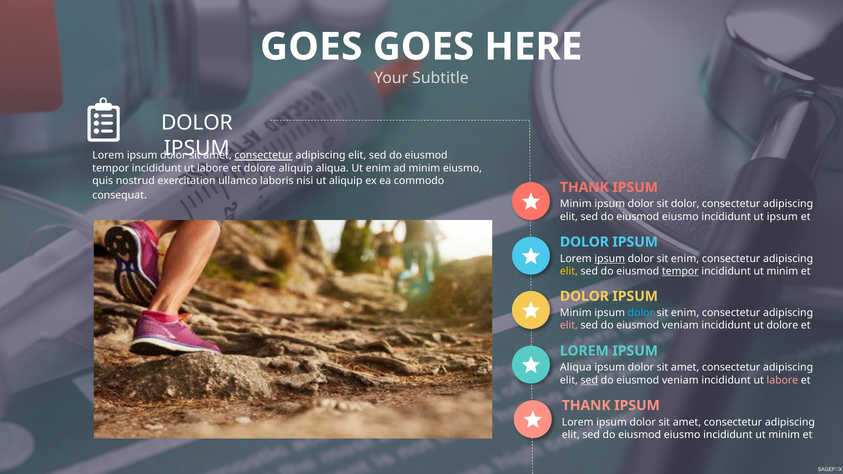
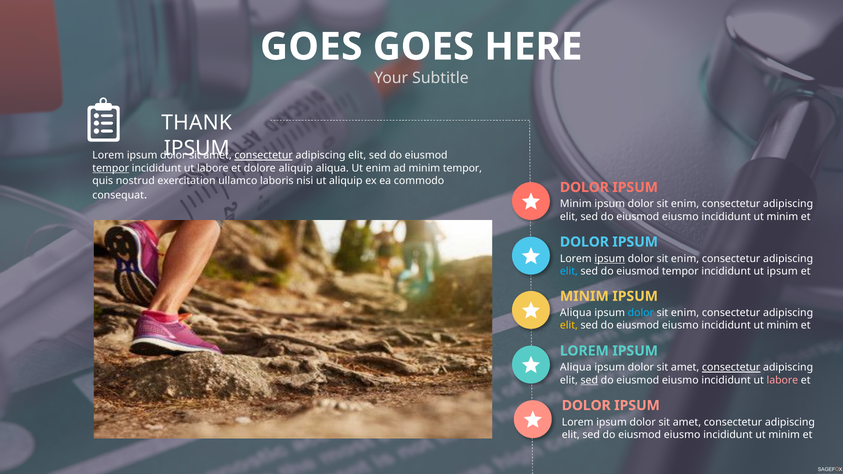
DOLOR at (197, 123): DOLOR -> THANK
tempor at (111, 168) underline: none -> present
minim eiusmo: eiusmo -> tempor
THANK at (584, 187): THANK -> DOLOR
dolor at (685, 204): dolor -> enim
ipsum at (782, 217): ipsum -> minim
elit at (569, 271) colour: yellow -> light blue
tempor at (680, 271) underline: present -> none
minim at (782, 271): minim -> ipsum
DOLOR at (584, 296): DOLOR -> MINIM
Minim at (576, 313): Minim -> Aliqua
elit at (569, 326) colour: pink -> yellow
veniam at (680, 326): veniam -> eiusmo
dolore at (782, 326): dolore -> minim
consectetur at (731, 368) underline: none -> present
veniam at (680, 380): veniam -> eiusmo
THANK at (586, 406): THANK -> DOLOR
